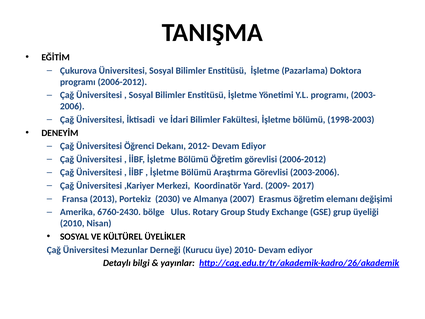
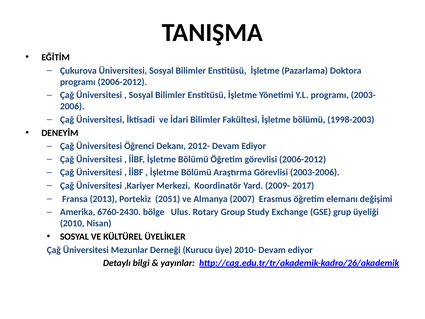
2030: 2030 -> 2051
